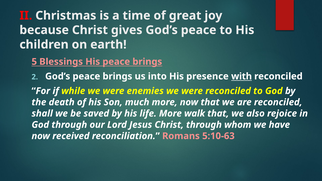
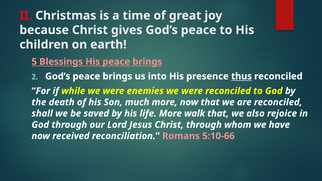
with: with -> thus
5:10-63: 5:10-63 -> 5:10-66
